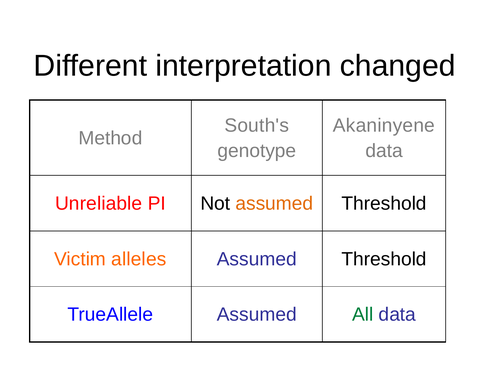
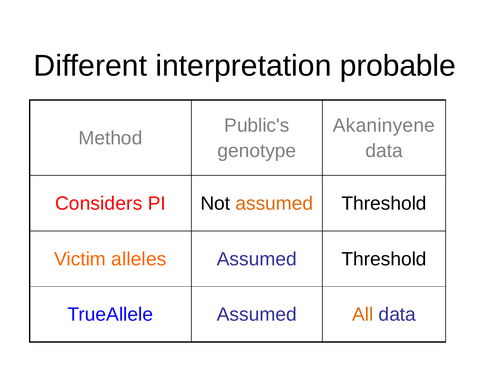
changed: changed -> probable
South's: South's -> Public's
Unreliable: Unreliable -> Considers
All colour: green -> orange
